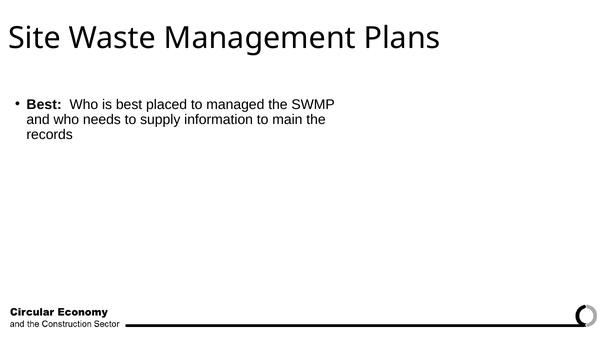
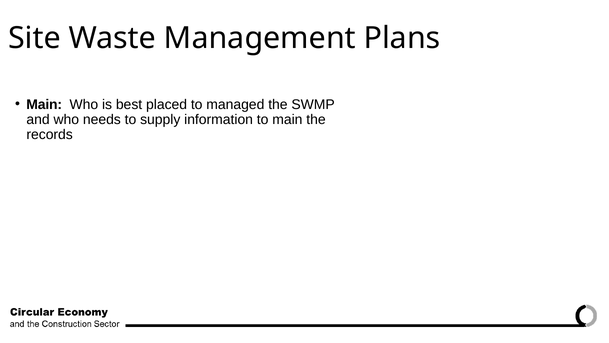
Best at (44, 104): Best -> Main
